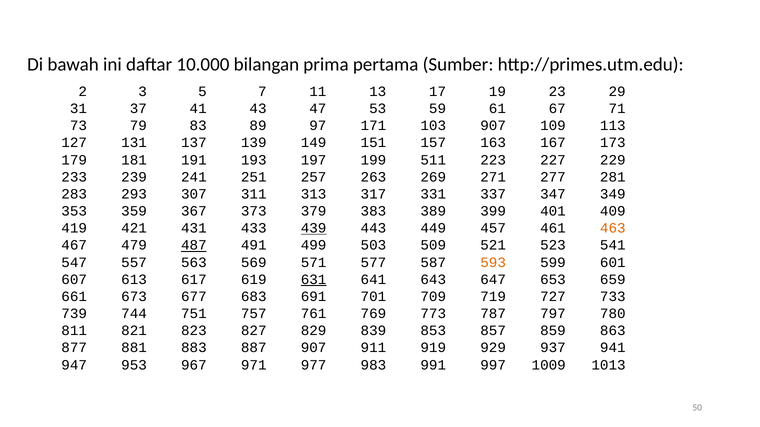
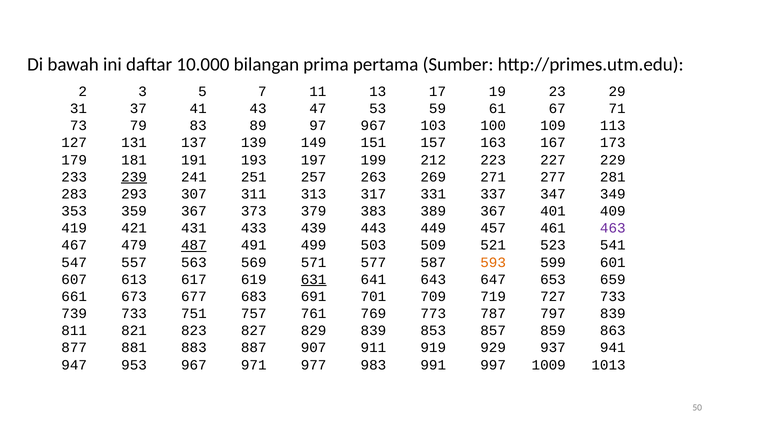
97 171: 171 -> 967
103 907: 907 -> 100
511: 511 -> 212
239 underline: none -> present
389 399: 399 -> 367
439 underline: present -> none
463 colour: orange -> purple
739 744: 744 -> 733
797 780: 780 -> 839
